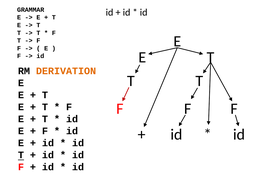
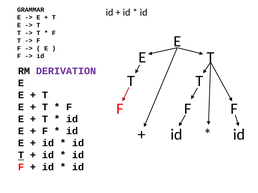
DERIVATION colour: orange -> purple
